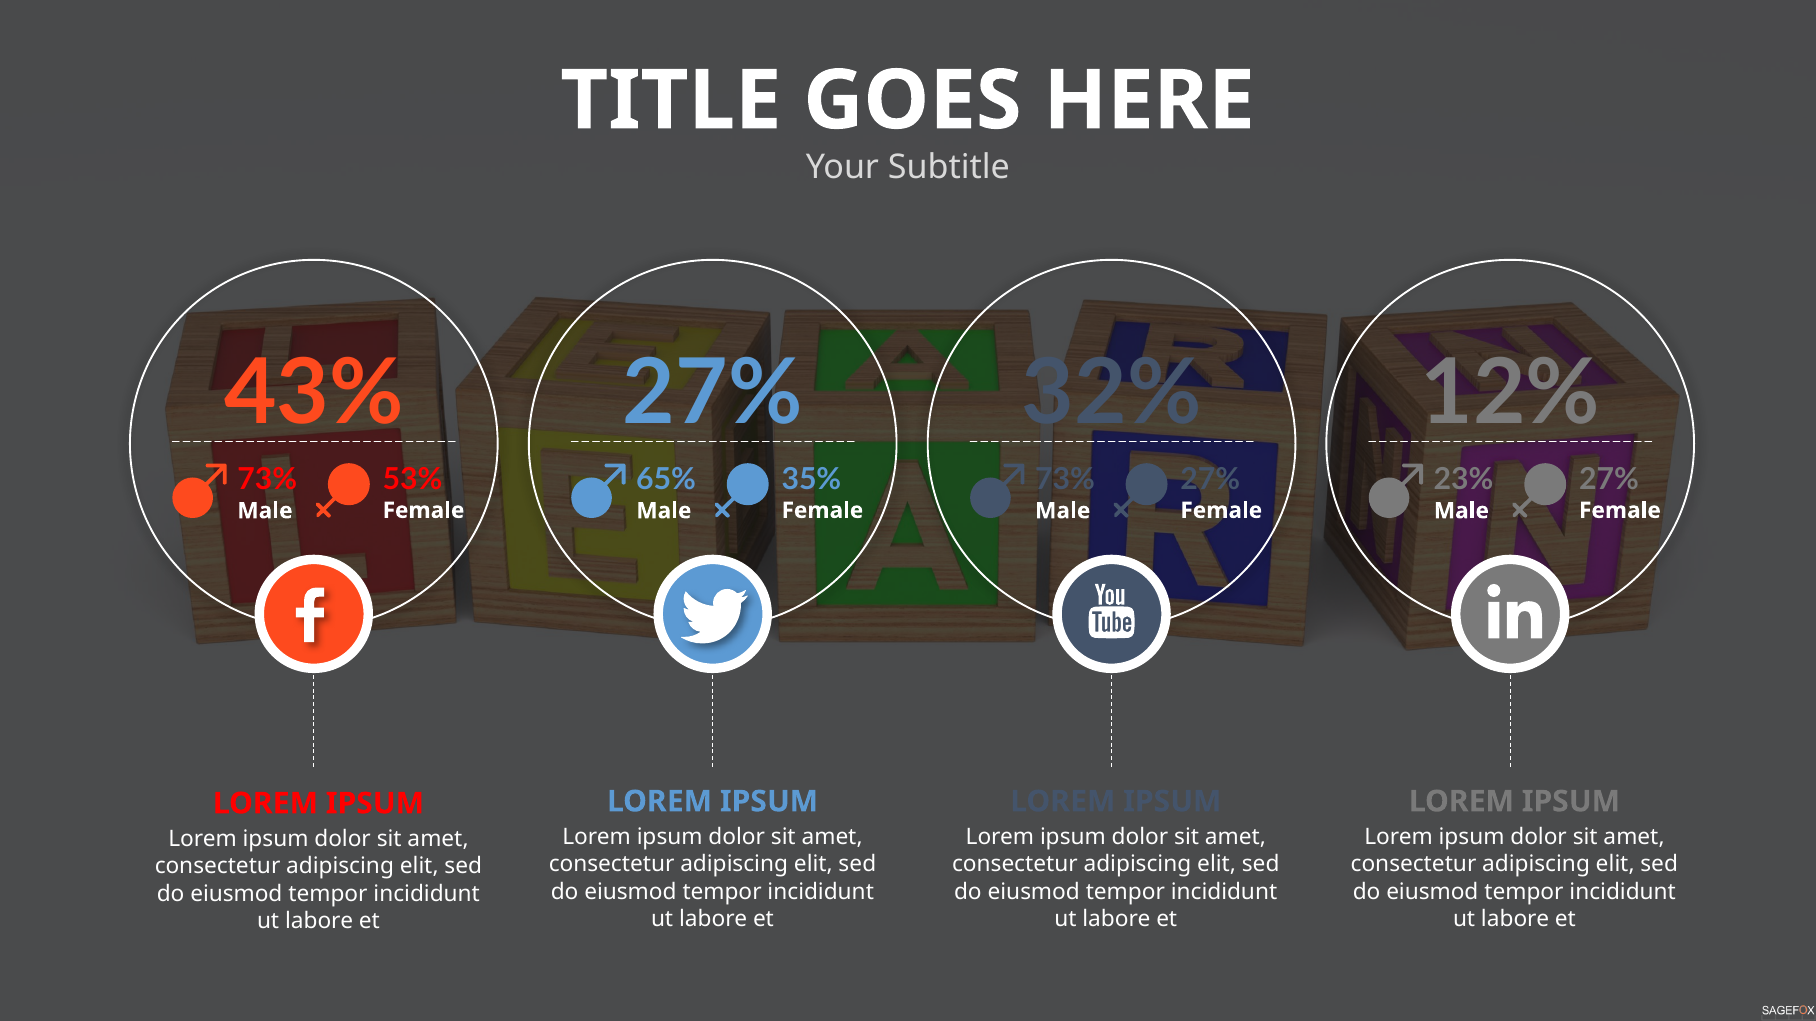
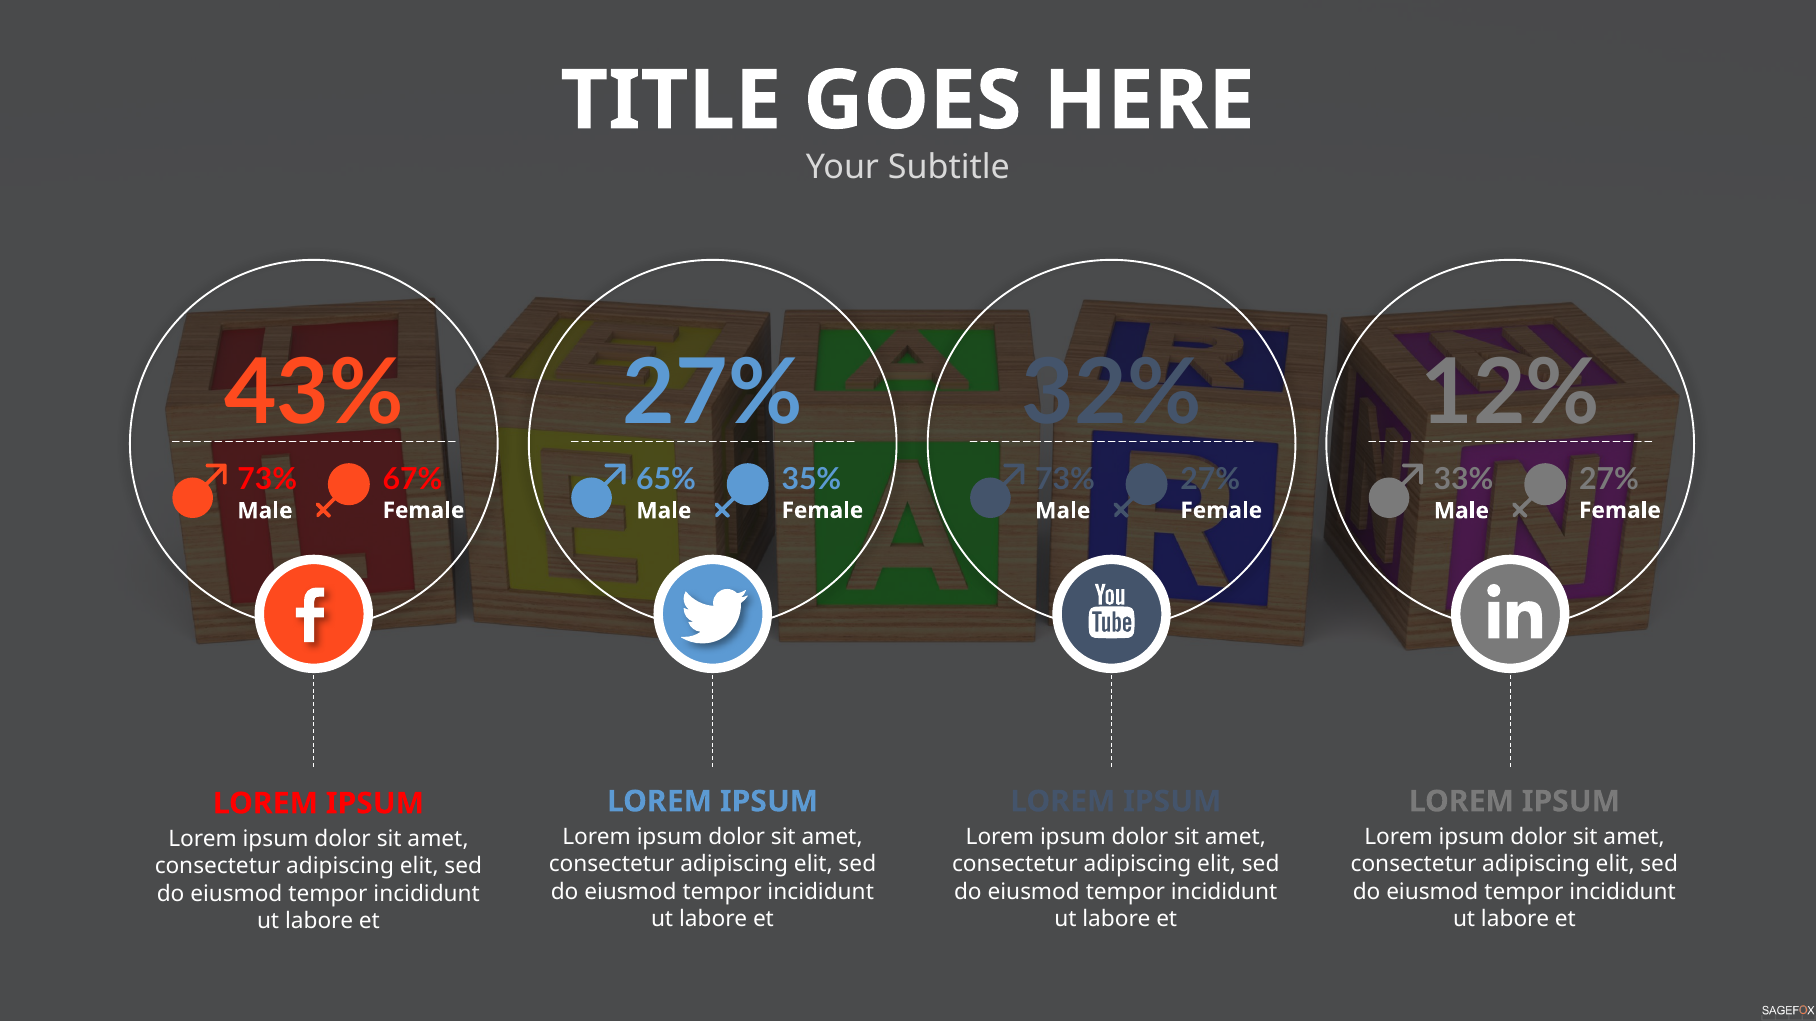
53%: 53% -> 67%
23%: 23% -> 33%
